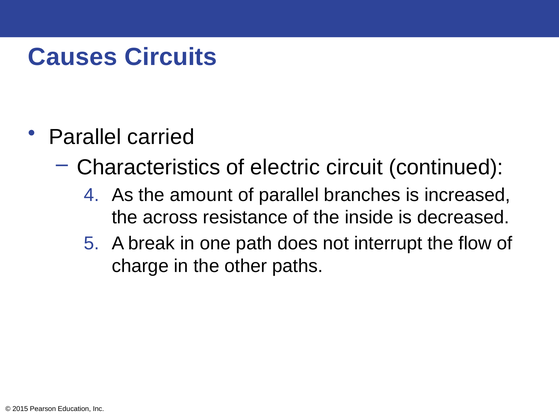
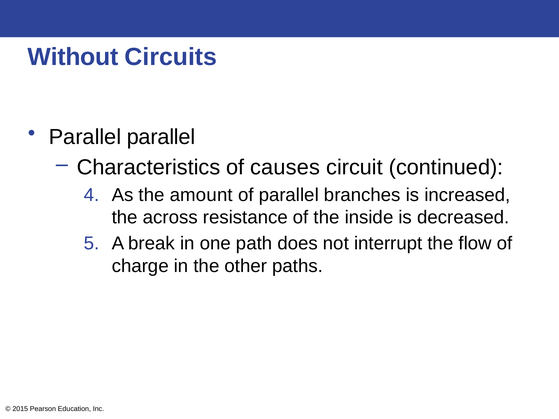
Causes: Causes -> Without
Parallel carried: carried -> parallel
electric: electric -> causes
